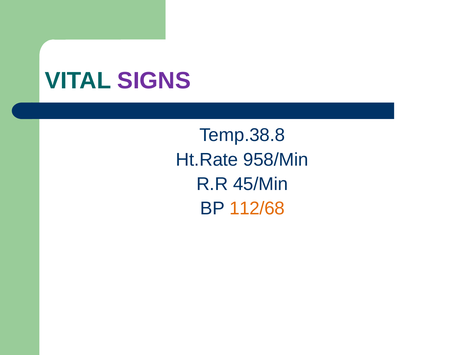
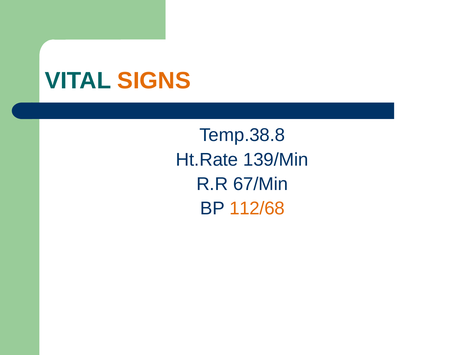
SIGNS colour: purple -> orange
958/Min: 958/Min -> 139/Min
45/Min: 45/Min -> 67/Min
